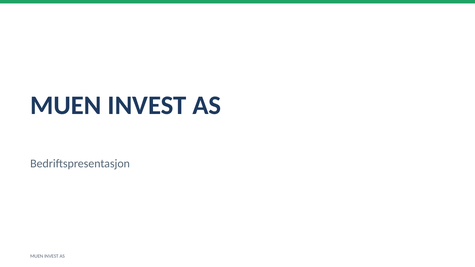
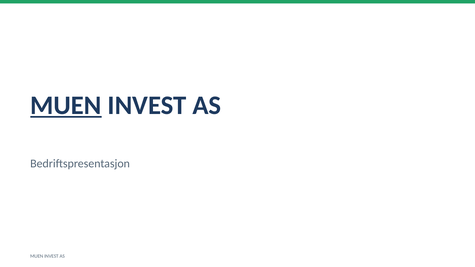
MUEN at (66, 105) underline: none -> present
